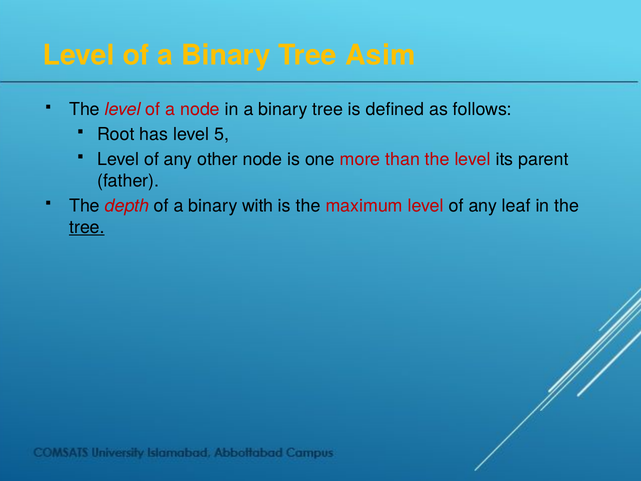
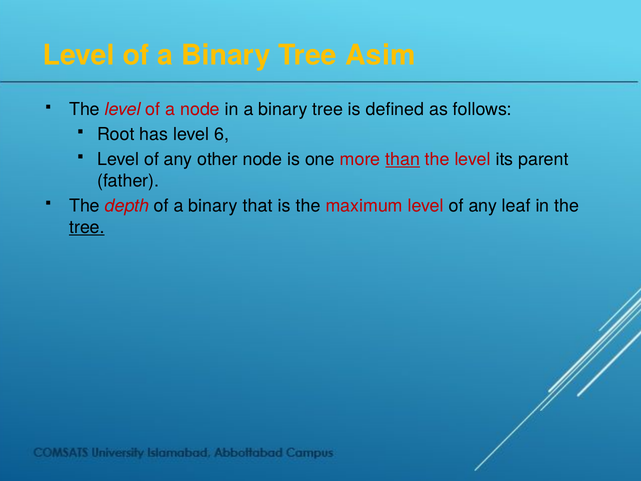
5: 5 -> 6
than underline: none -> present
with: with -> that
